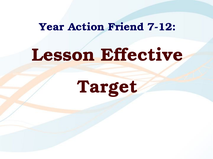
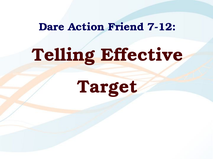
Year: Year -> Dare
Lesson: Lesson -> Telling
